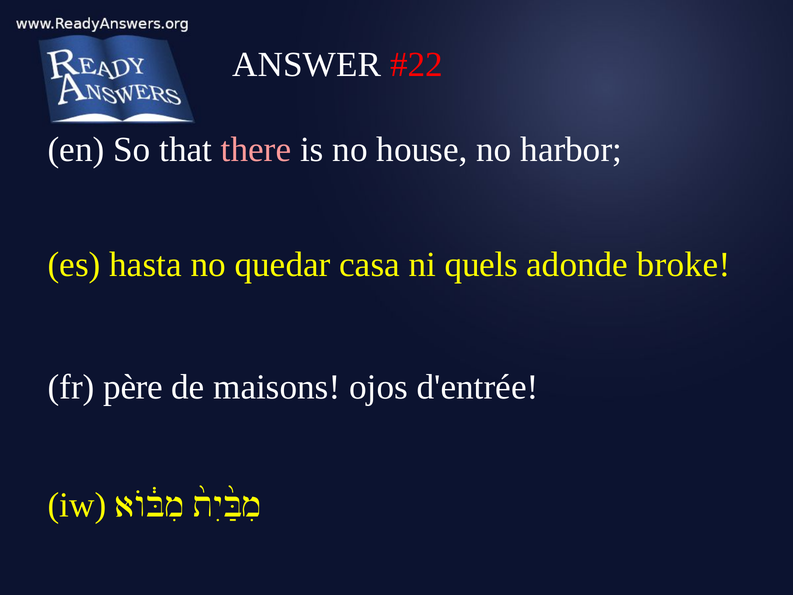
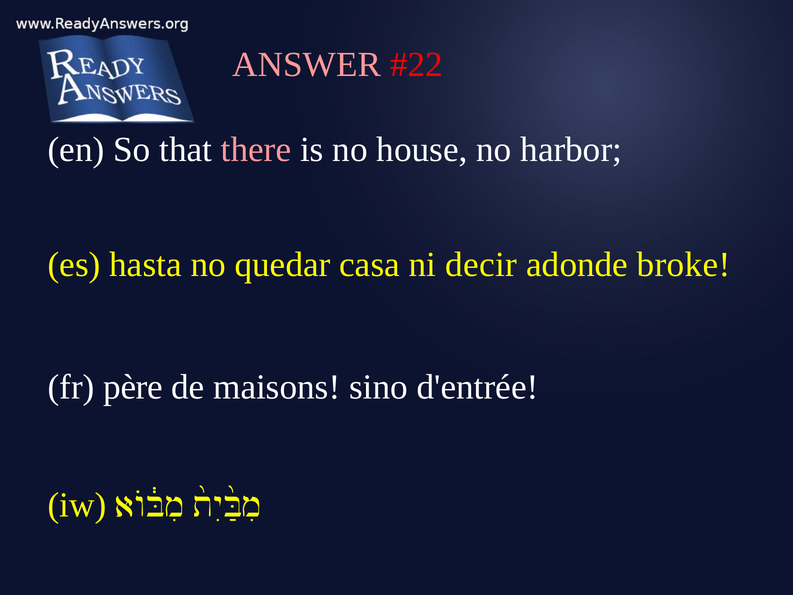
ANSWER colour: white -> pink
quels: quels -> decir
ojos: ojos -> sino
